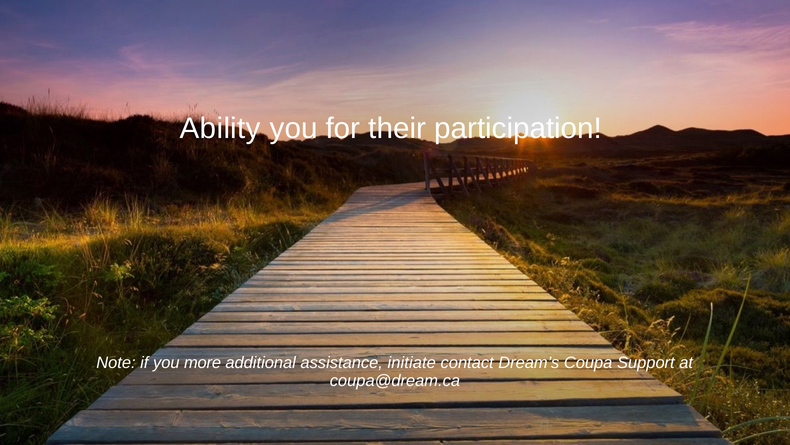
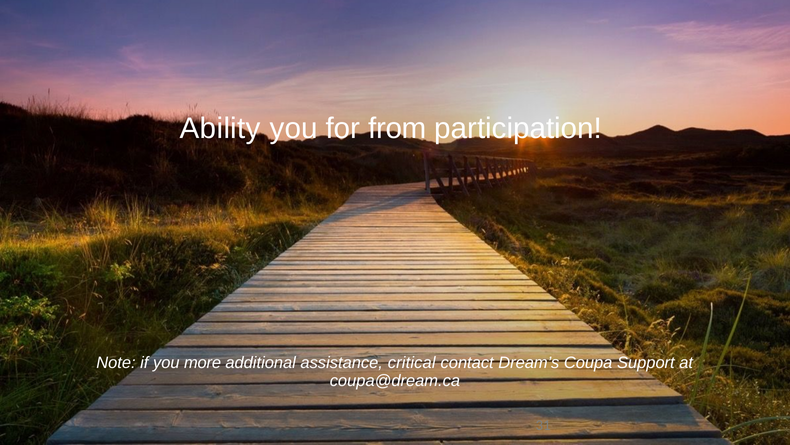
their: their -> from
initiate: initiate -> critical
